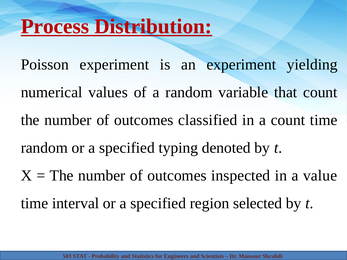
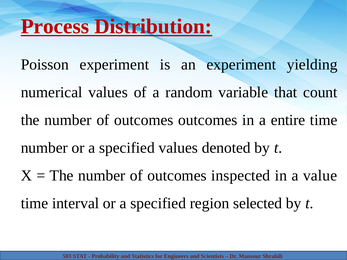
outcomes classified: classified -> outcomes
a count: count -> entire
random at (44, 148): random -> number
specified typing: typing -> values
